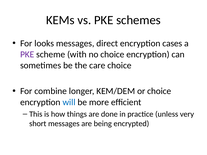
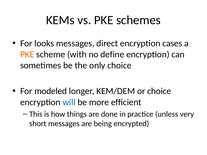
PKE at (27, 54) colour: purple -> orange
no choice: choice -> define
care: care -> only
combine: combine -> modeled
